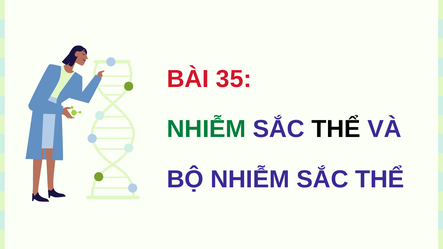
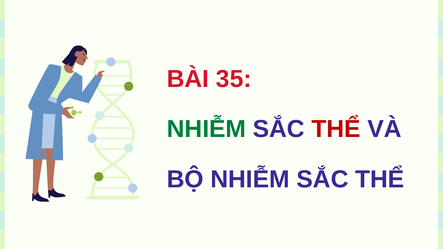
THỂ at (336, 129) colour: black -> red
